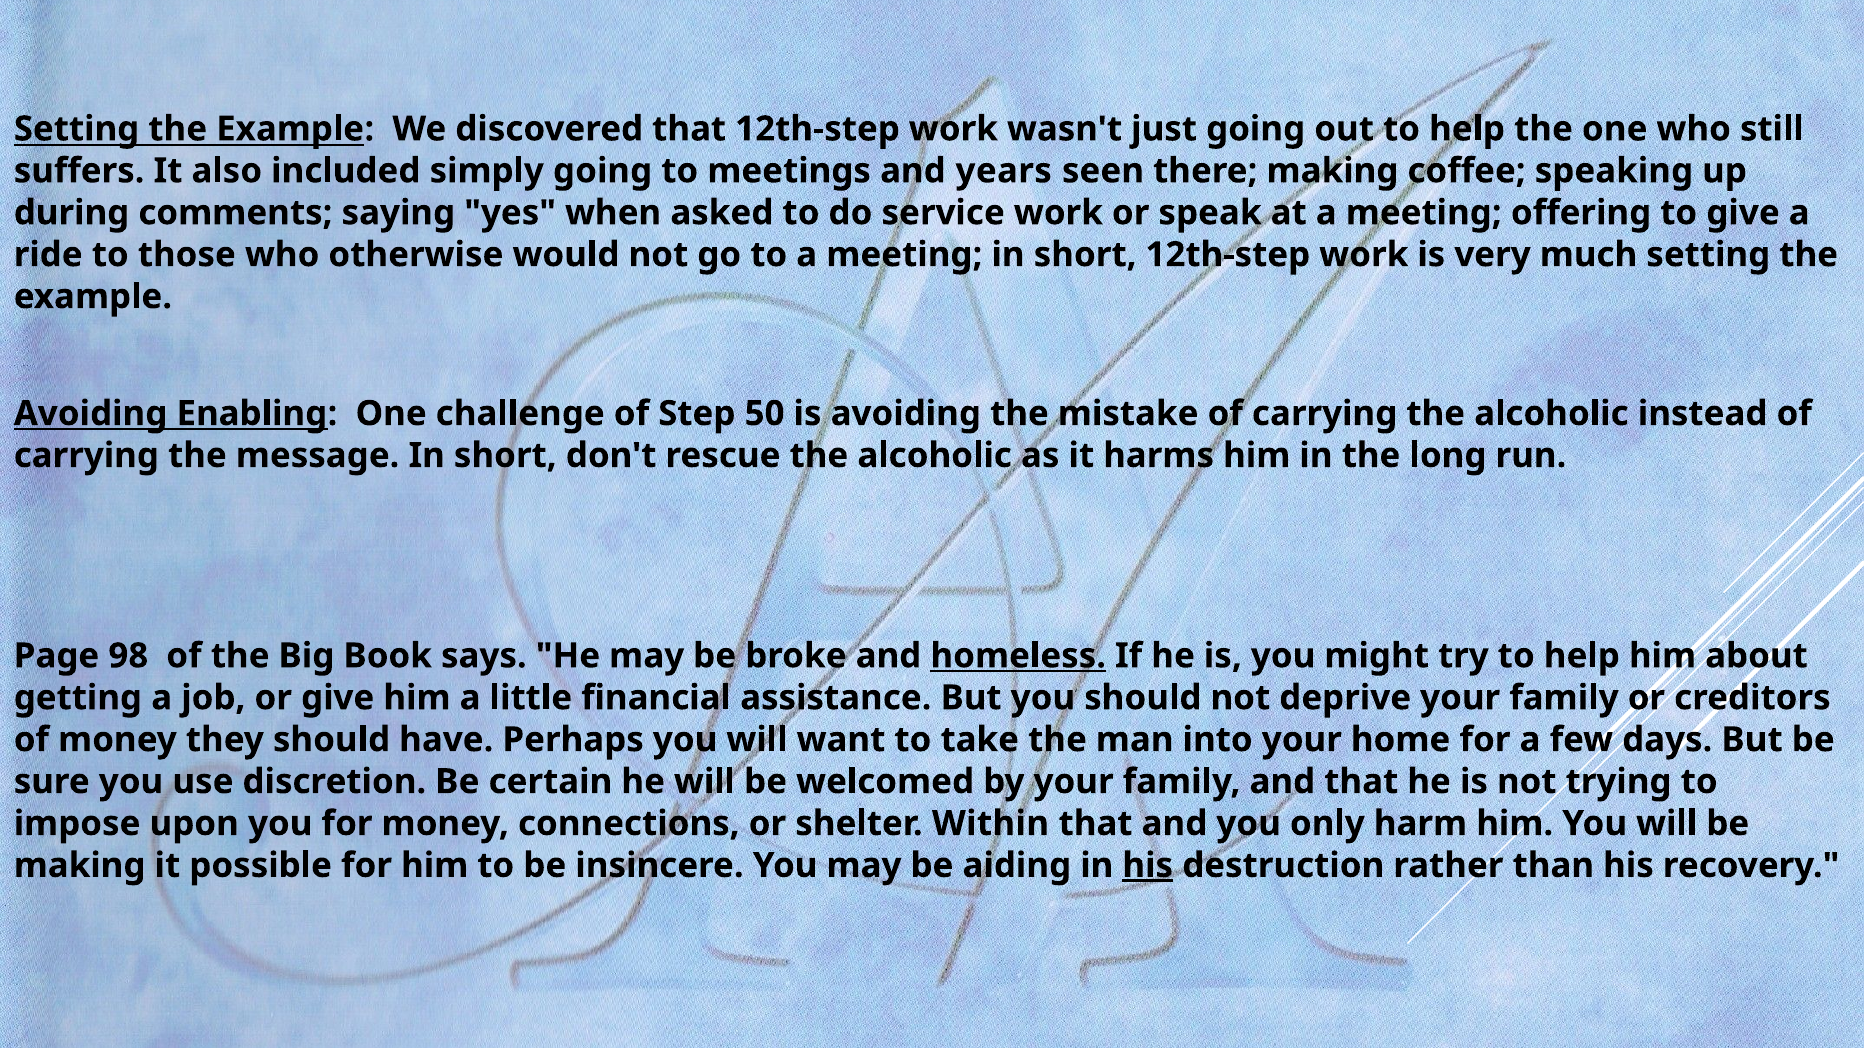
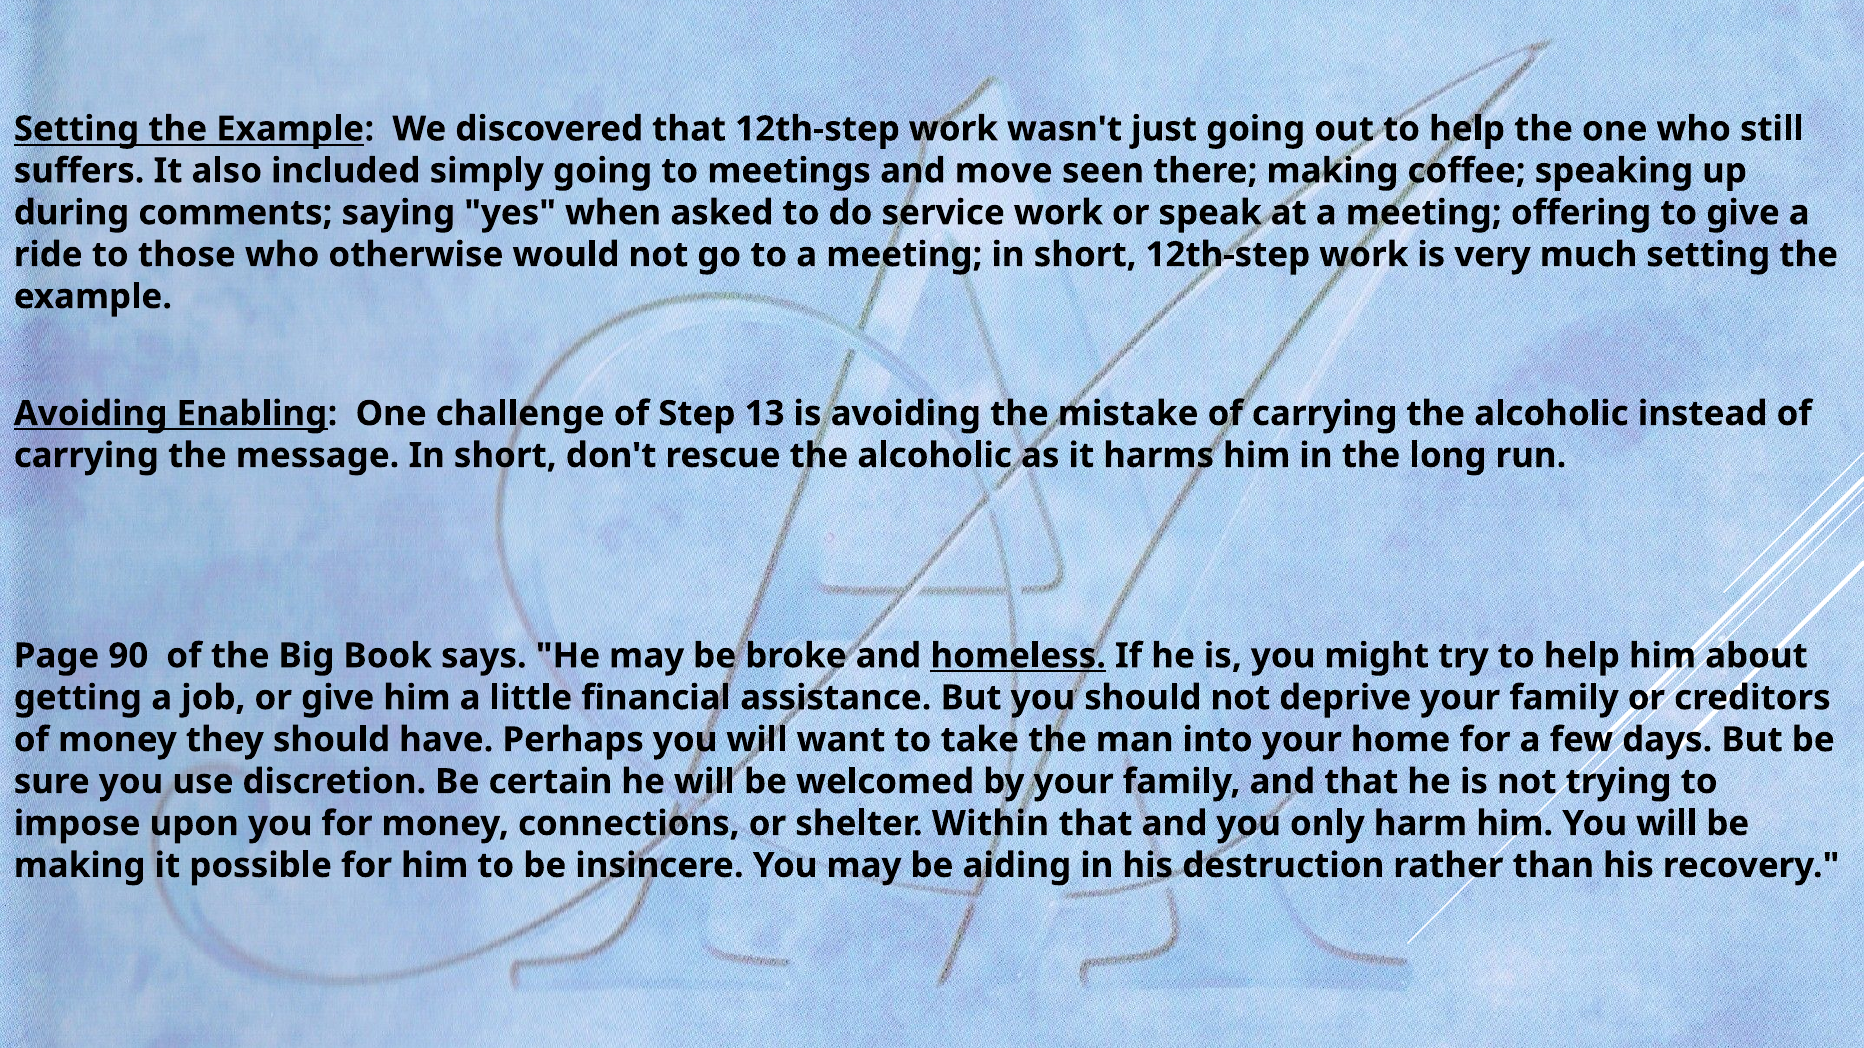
years: years -> move
50: 50 -> 13
98: 98 -> 90
his at (1148, 866) underline: present -> none
